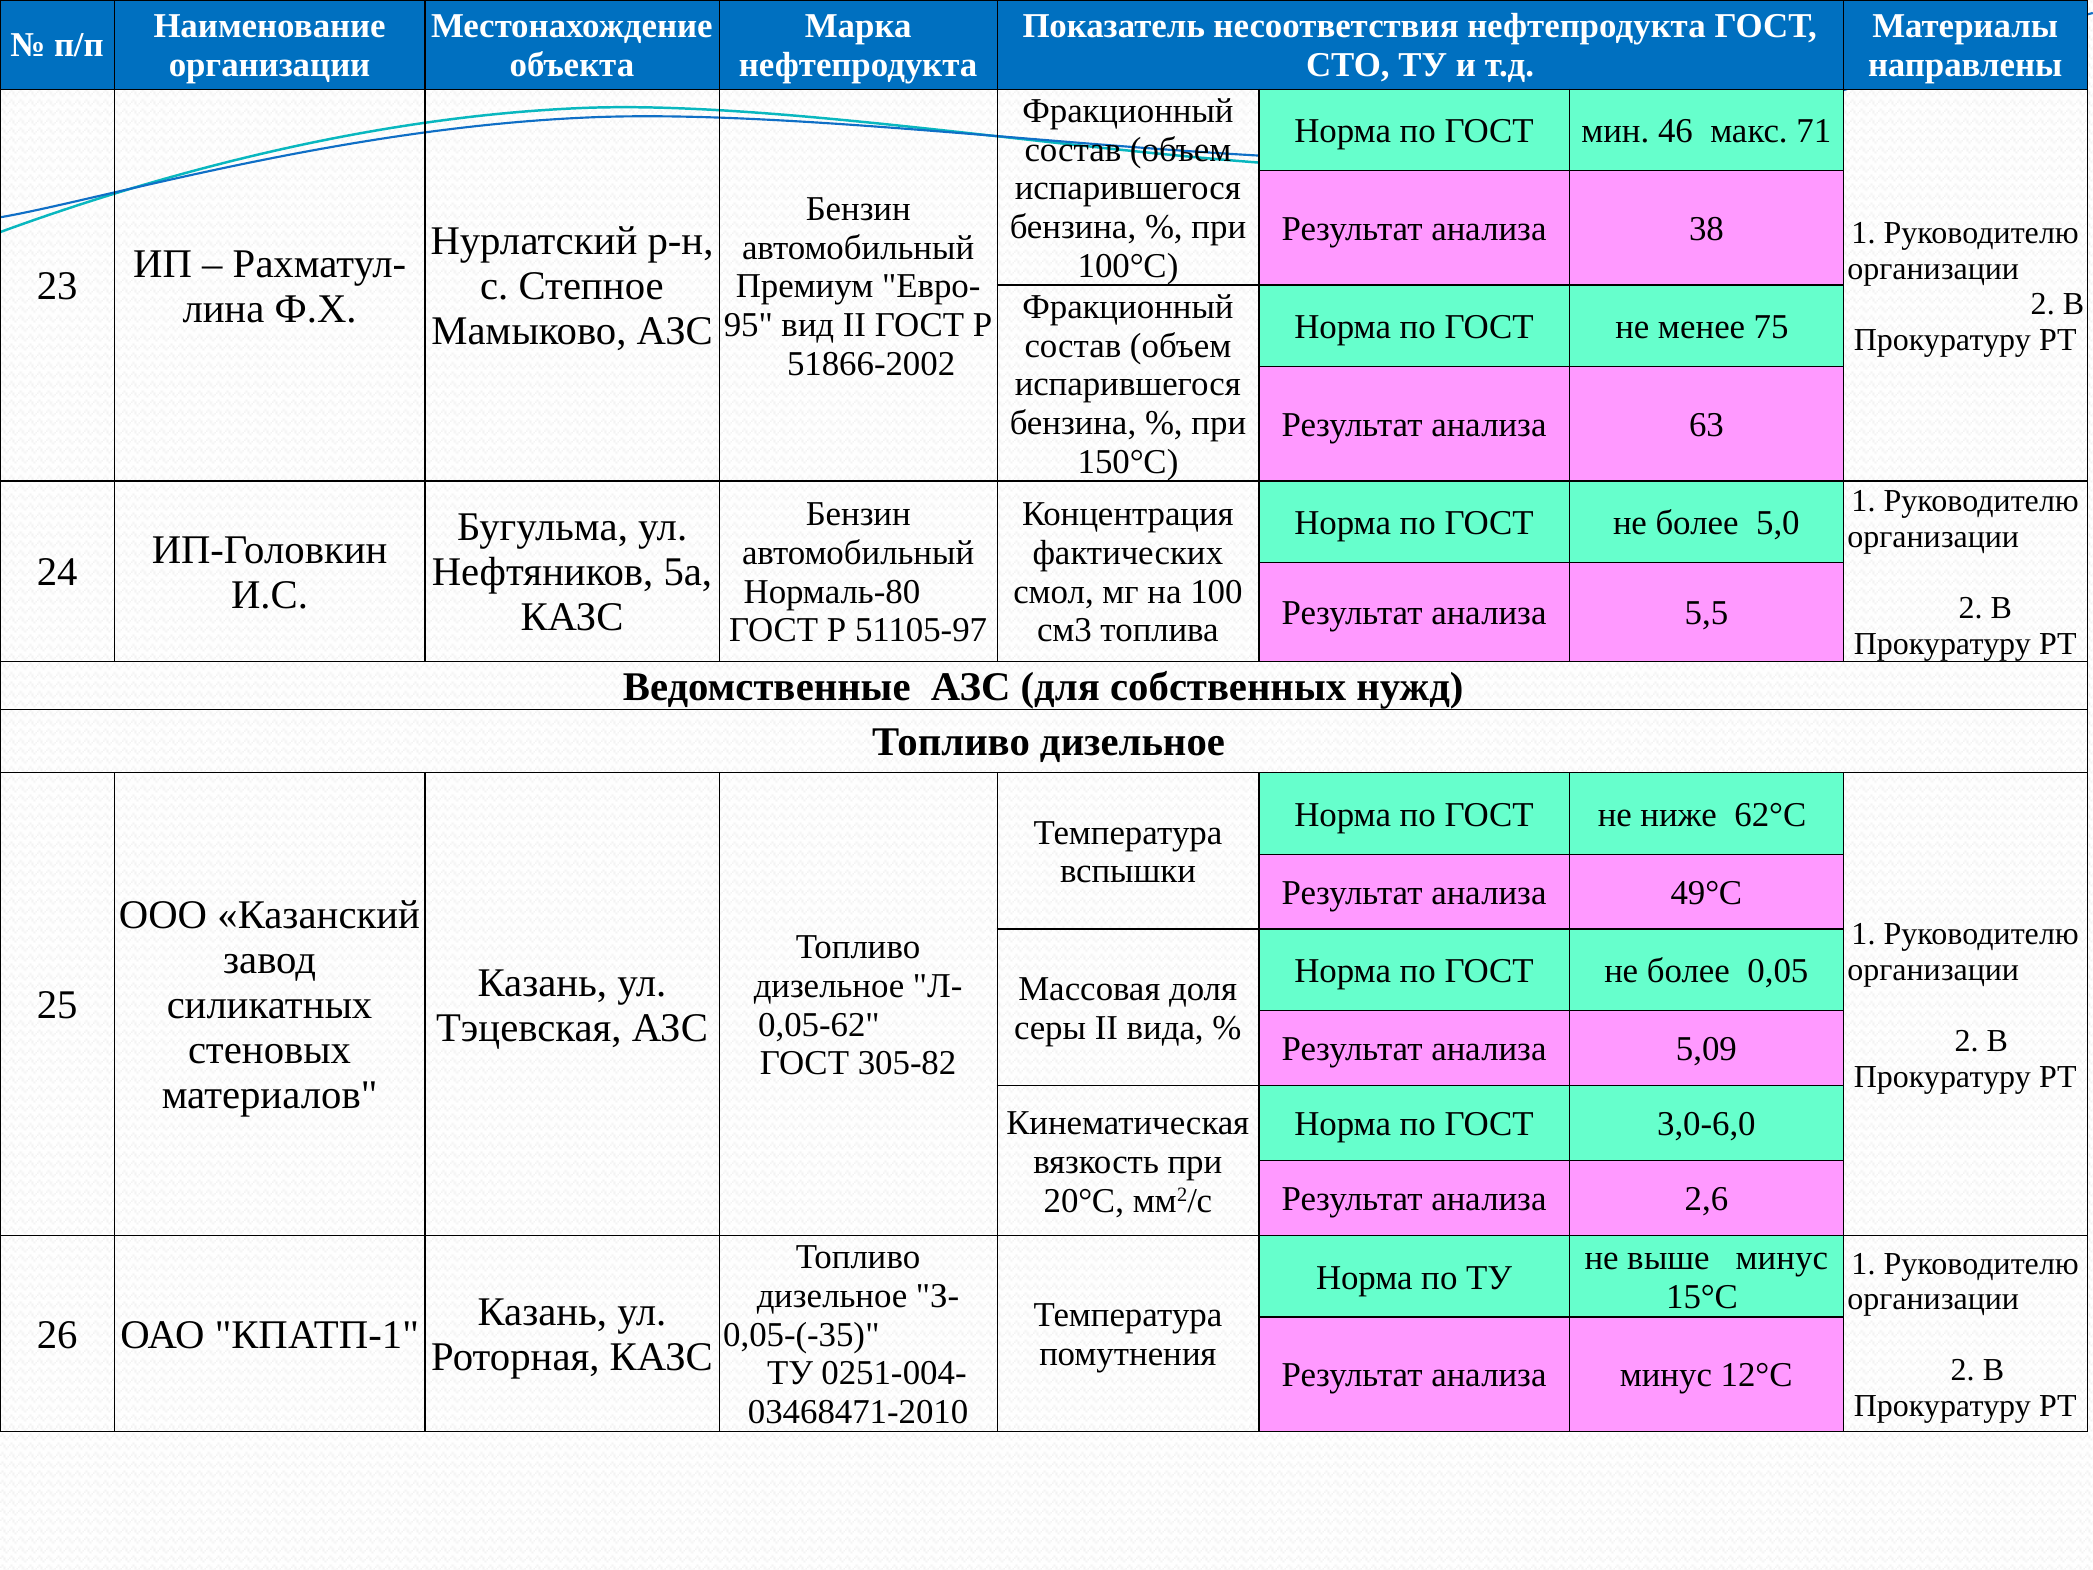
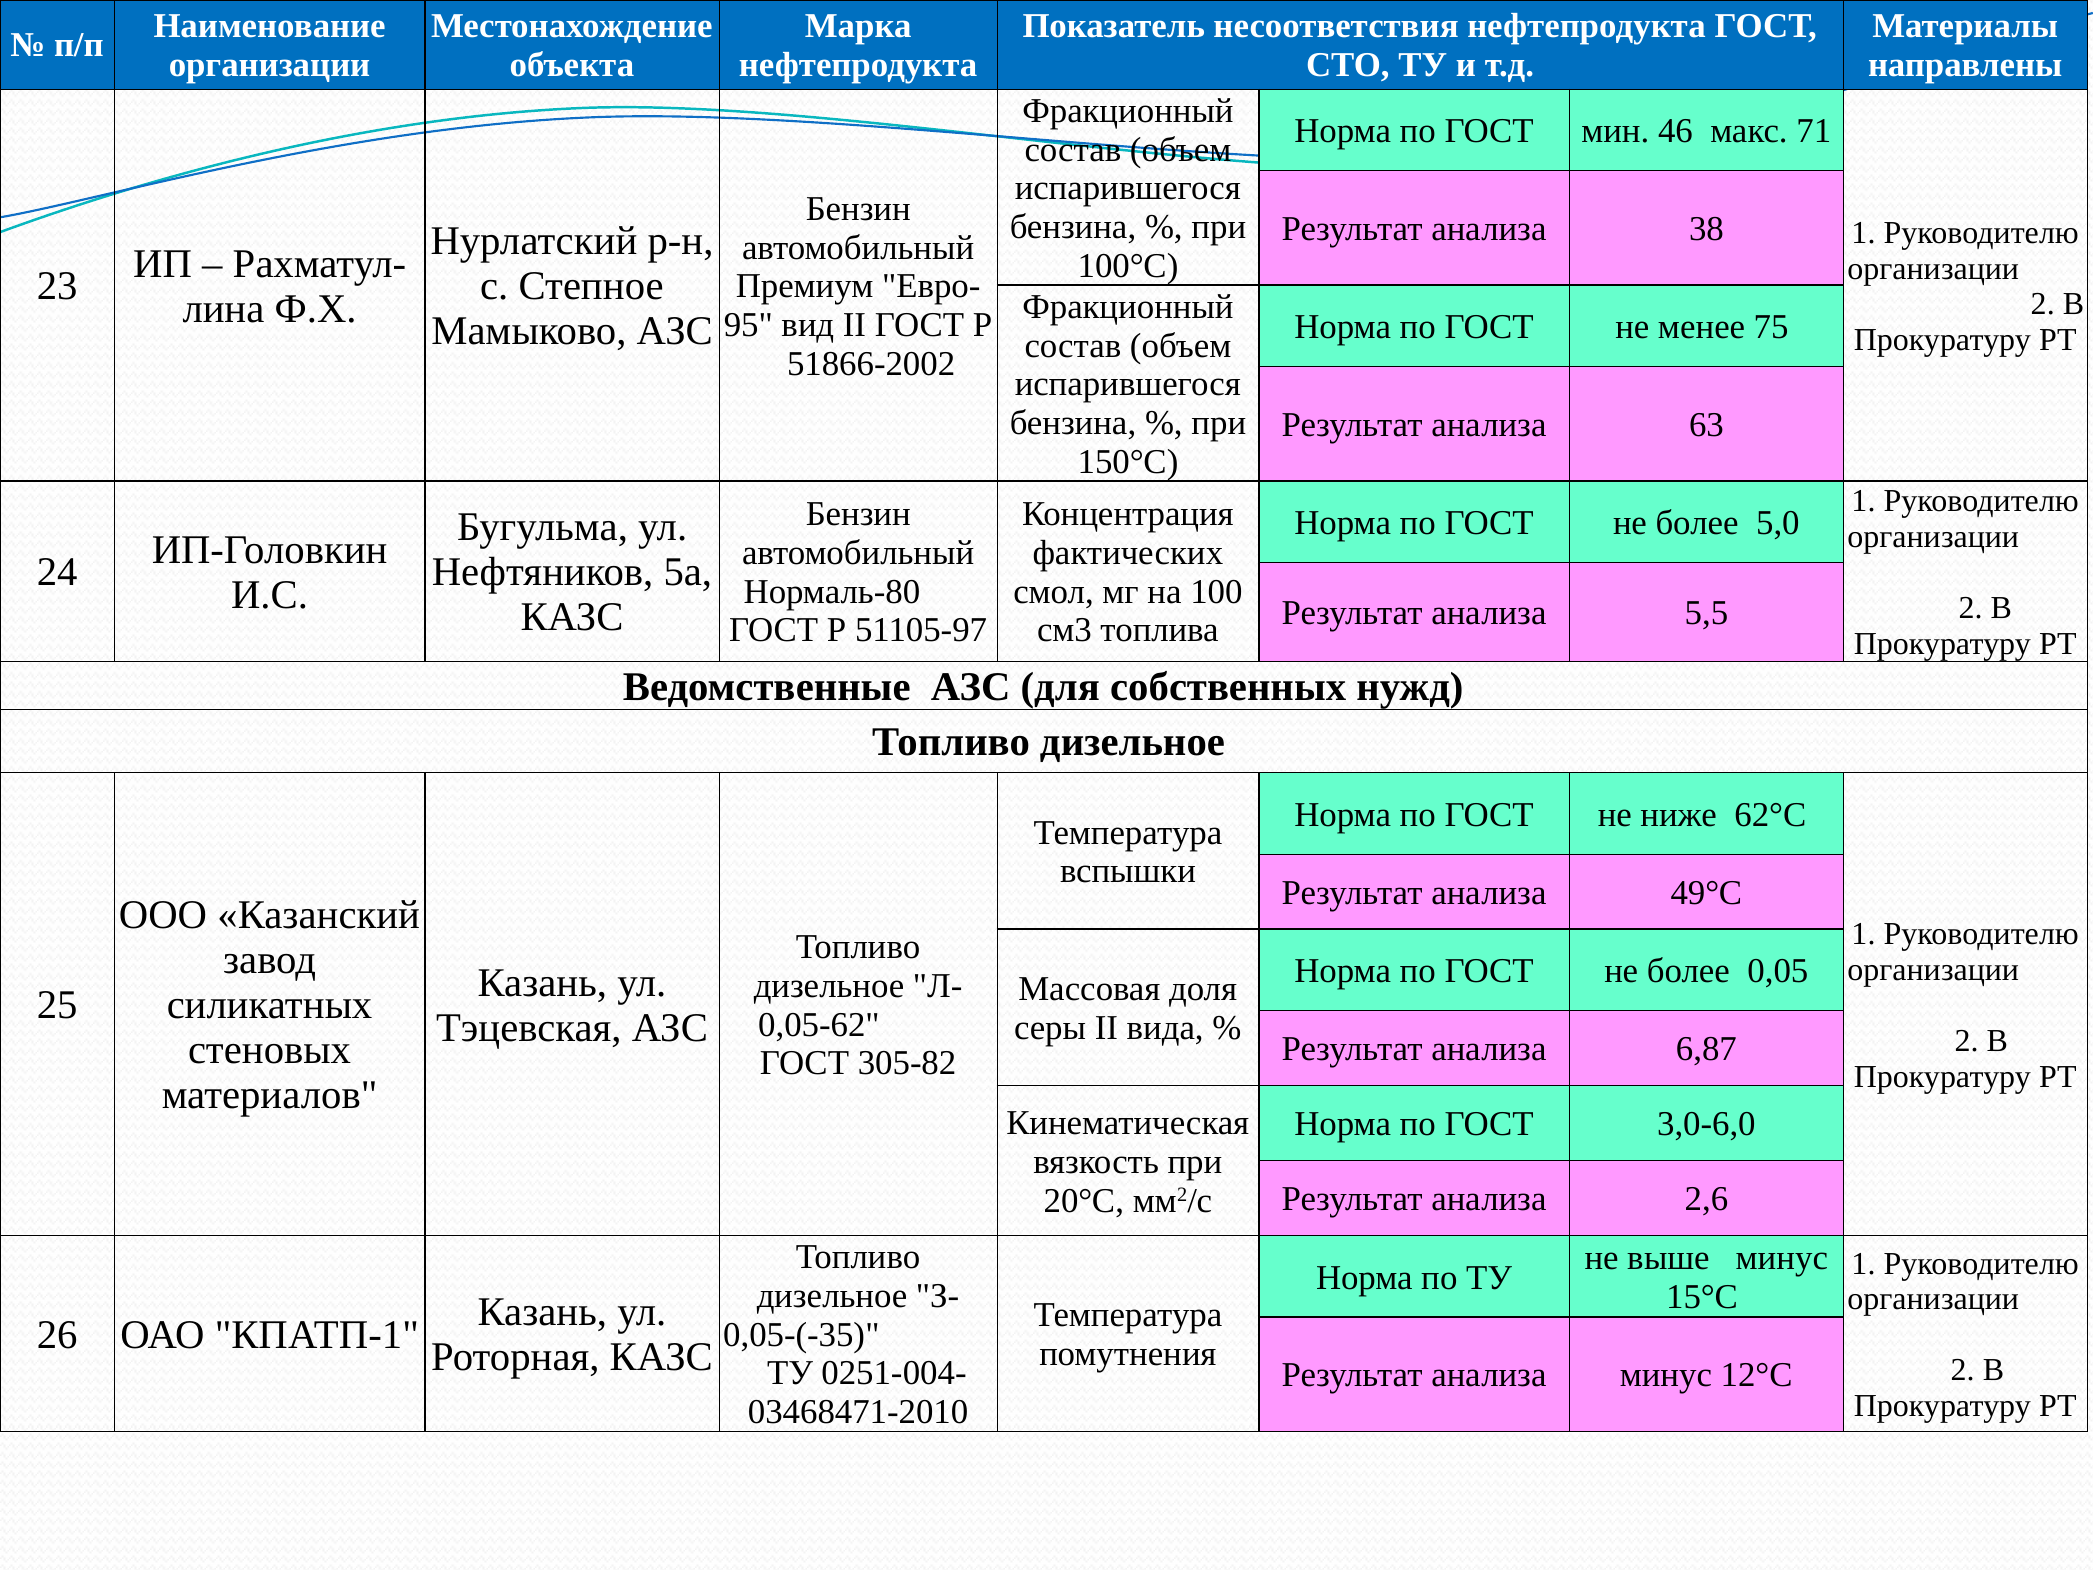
5,09: 5,09 -> 6,87
